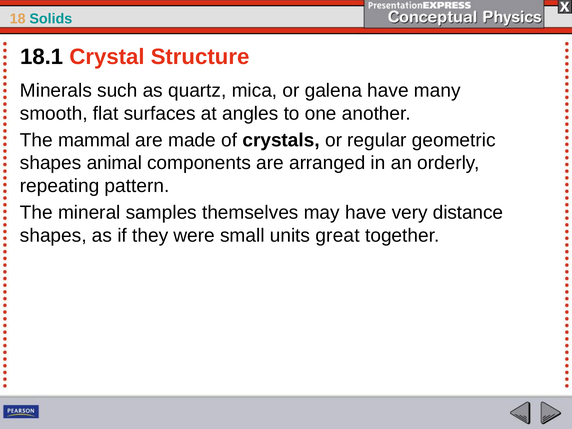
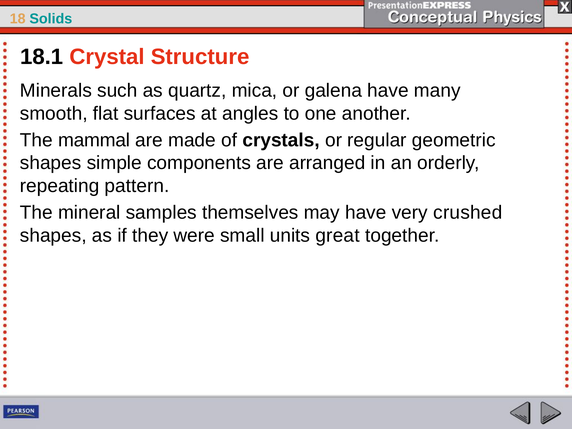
animal: animal -> simple
distance: distance -> crushed
